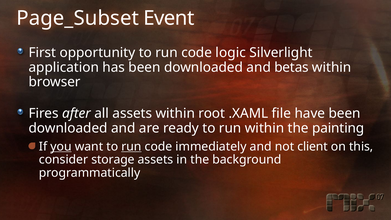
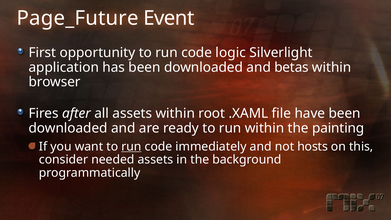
Page_Subset: Page_Subset -> Page_Future
you underline: present -> none
client: client -> hosts
storage: storage -> needed
